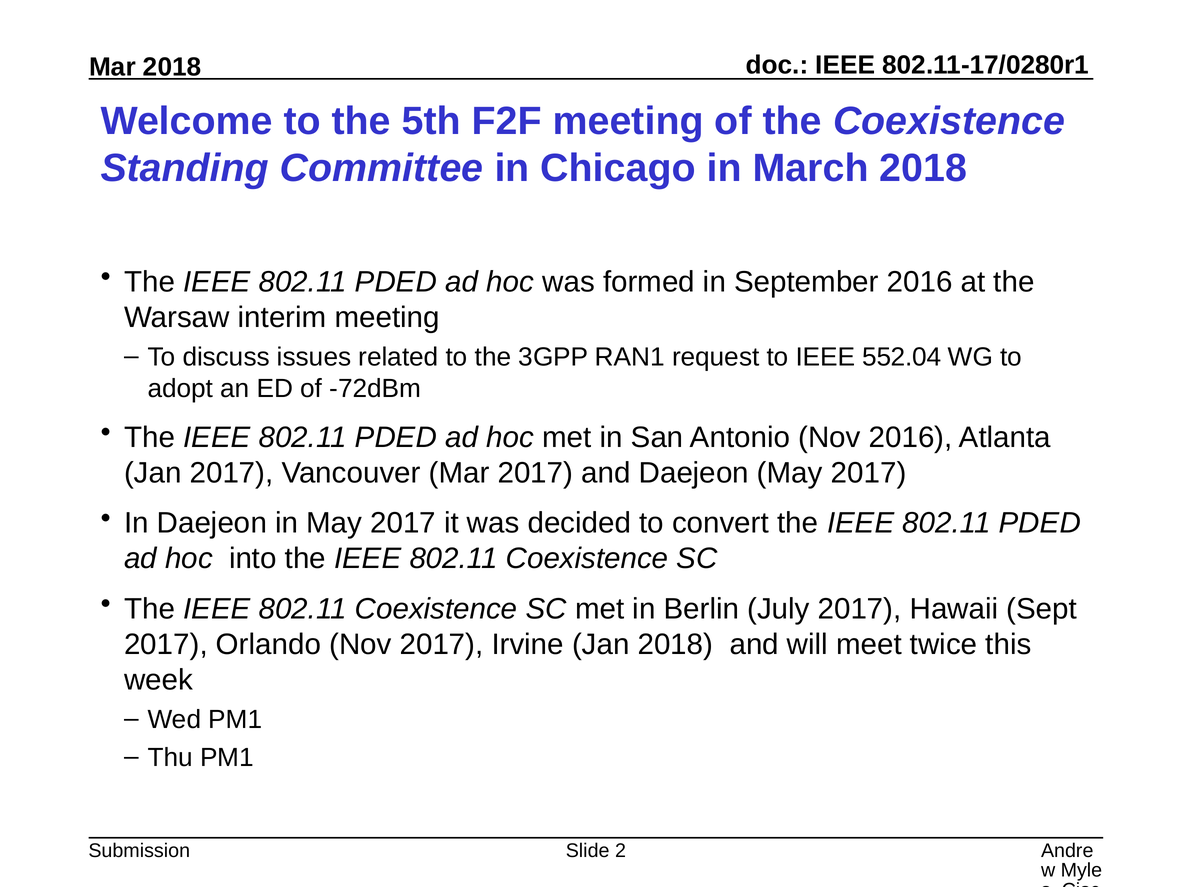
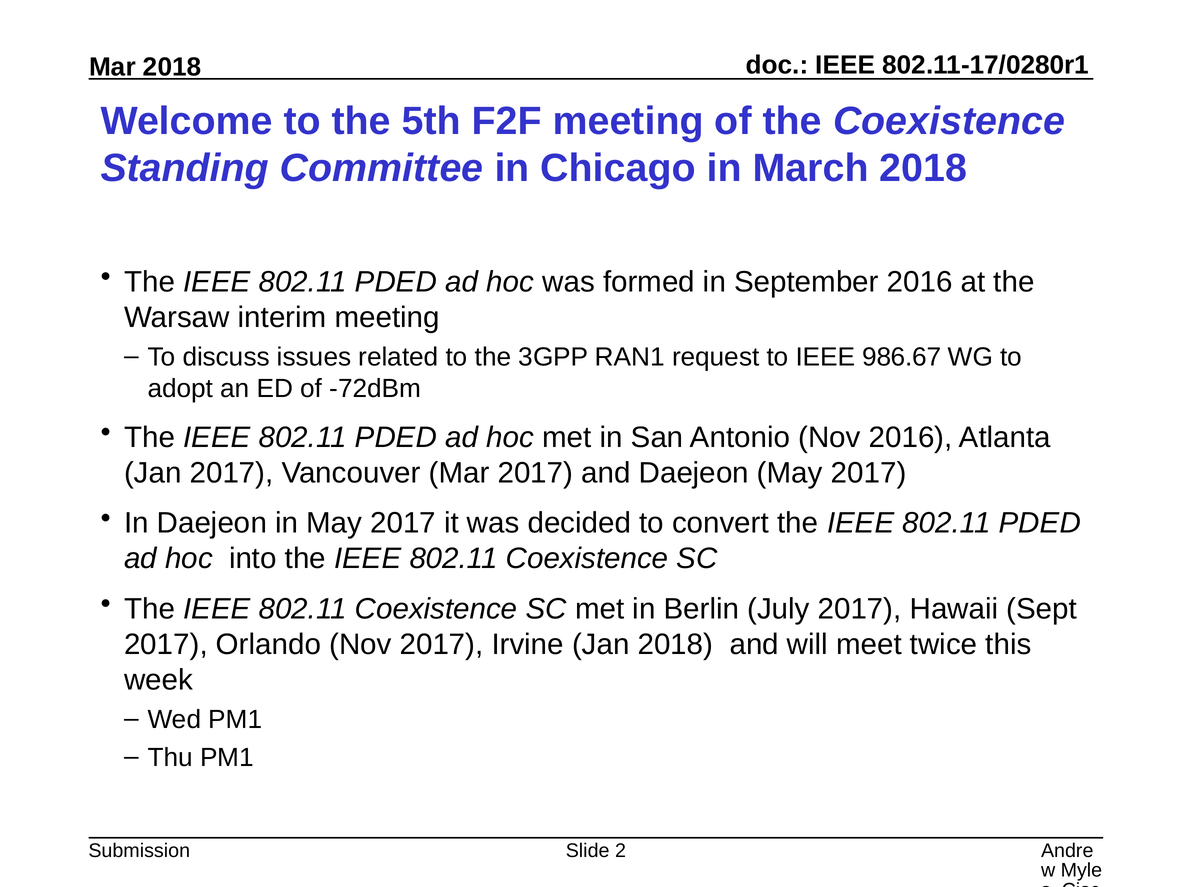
552.04: 552.04 -> 986.67
